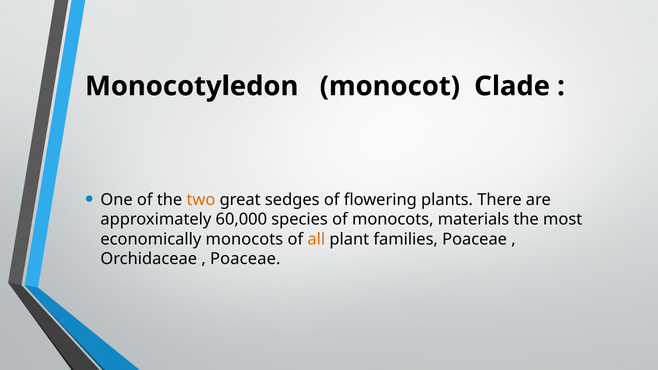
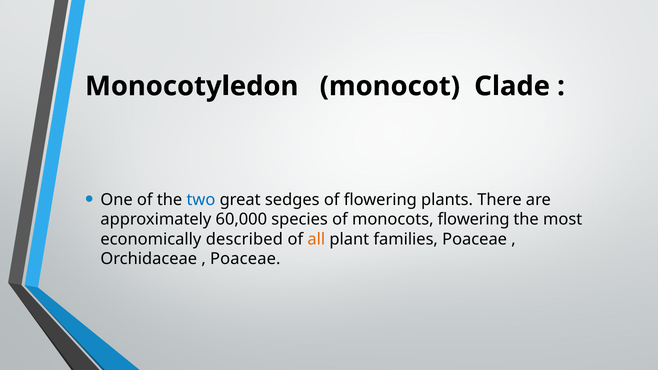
two colour: orange -> blue
monocots materials: materials -> flowering
economically monocots: monocots -> described
